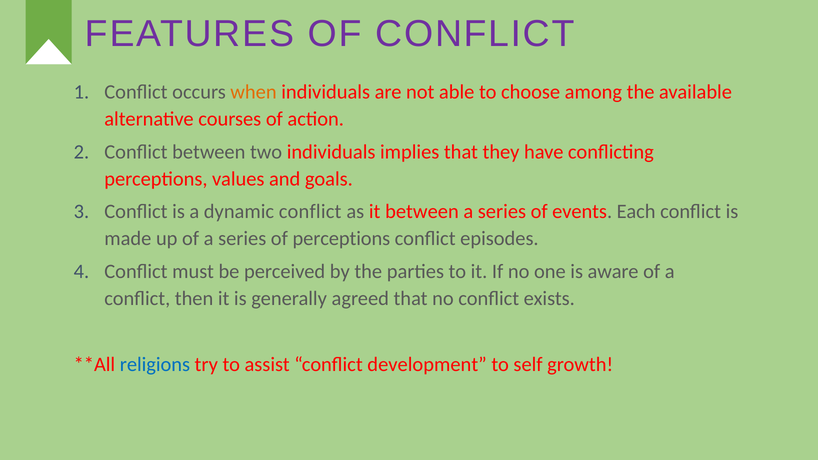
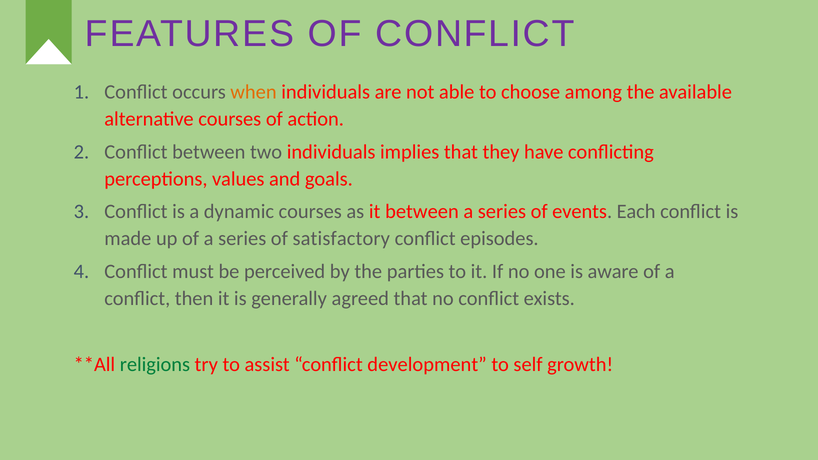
dynamic conflict: conflict -> courses
of perceptions: perceptions -> satisfactory
religions colour: blue -> green
